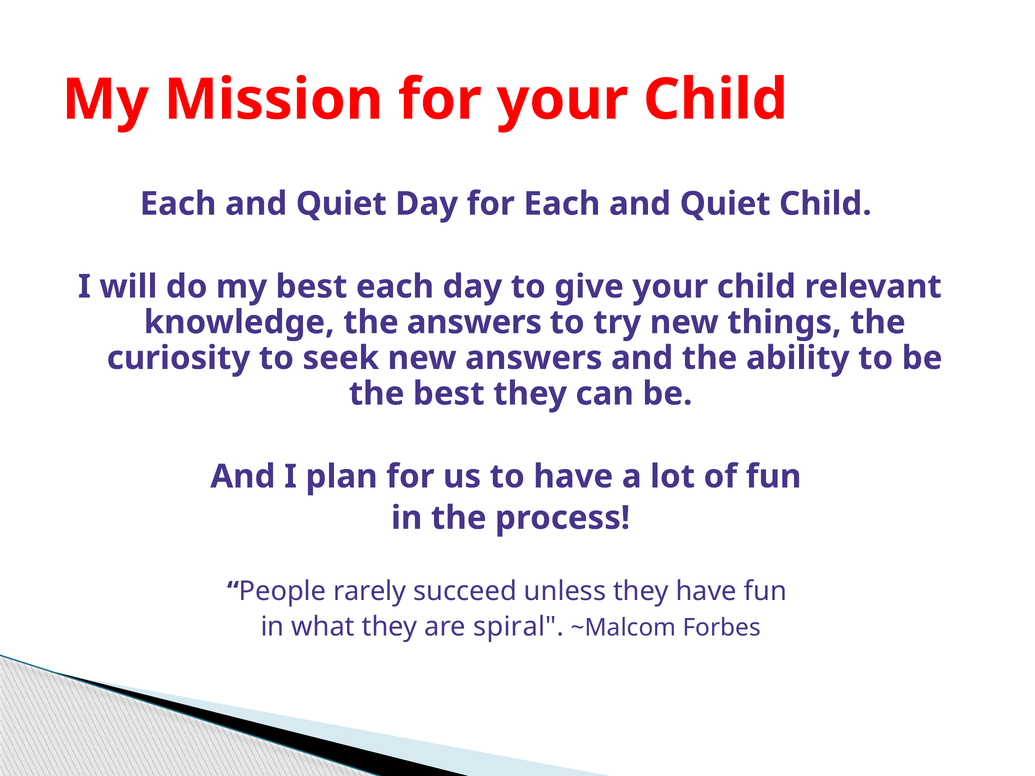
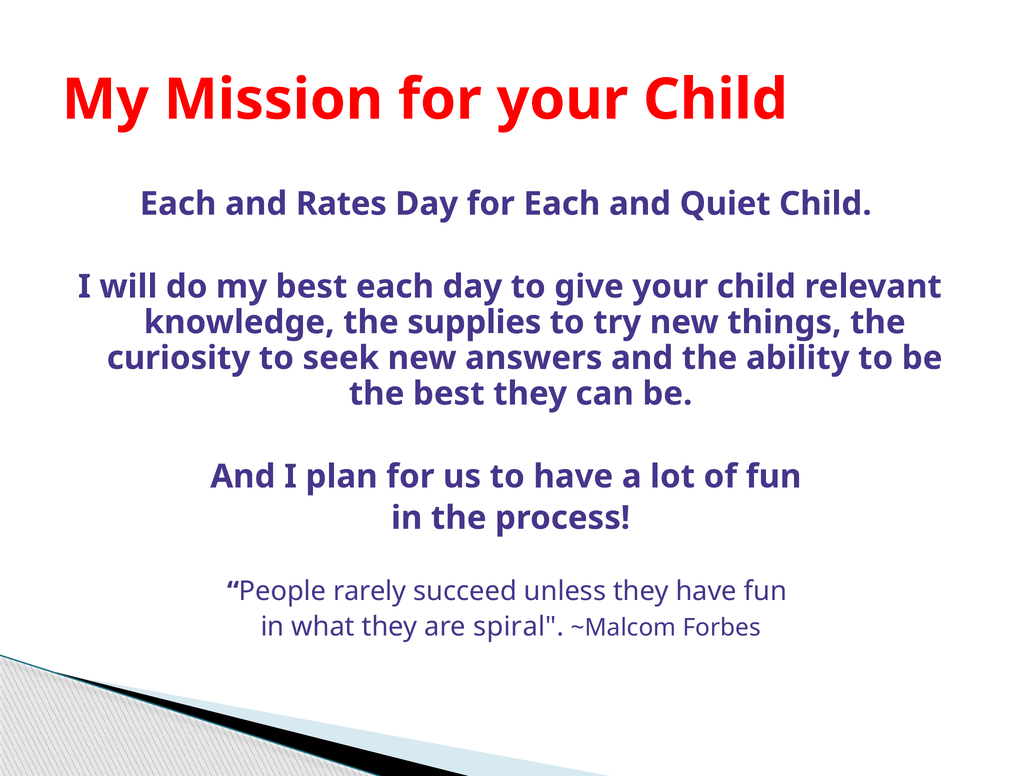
Quiet at (341, 204): Quiet -> Rates
the answers: answers -> supplies
